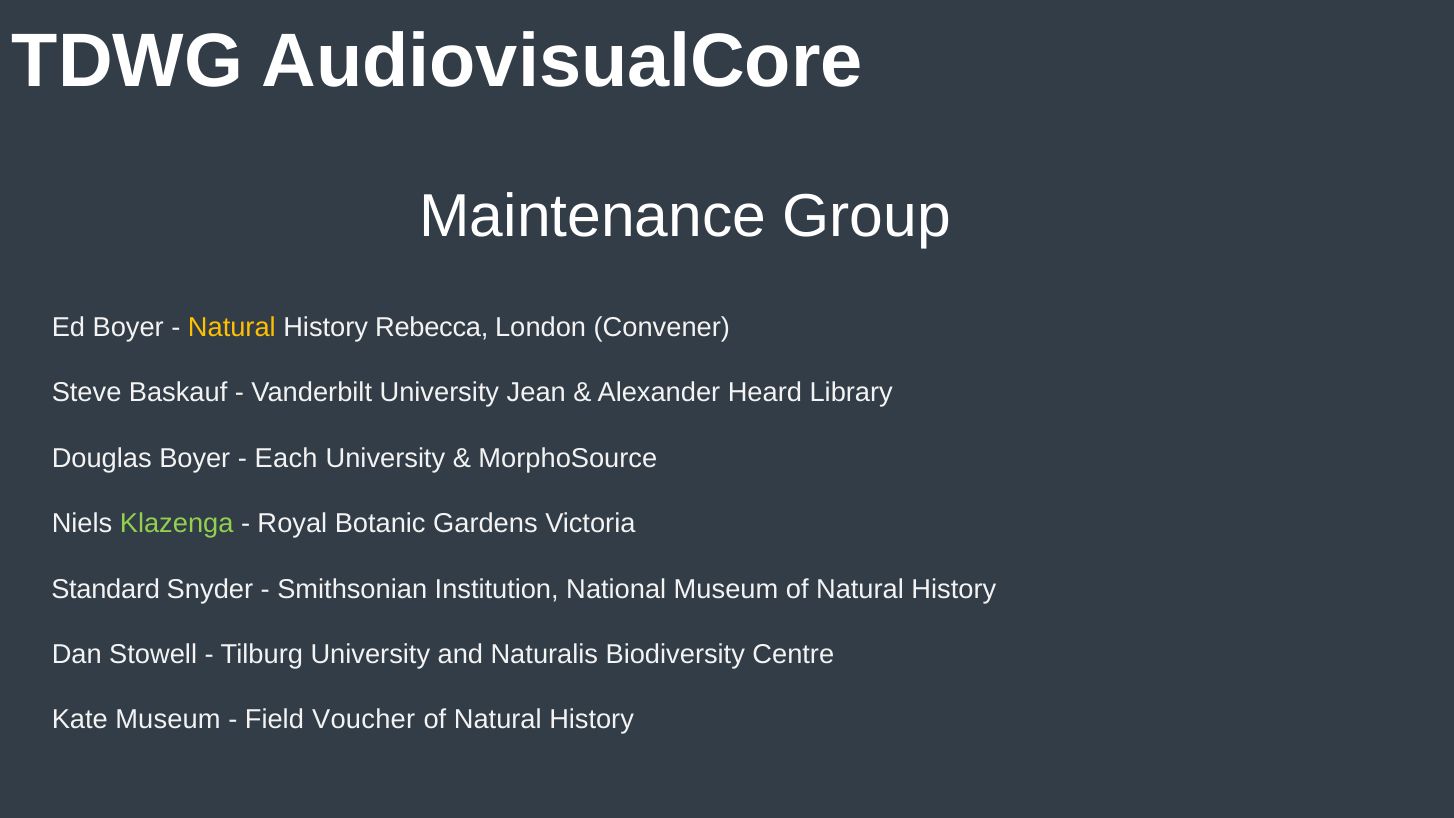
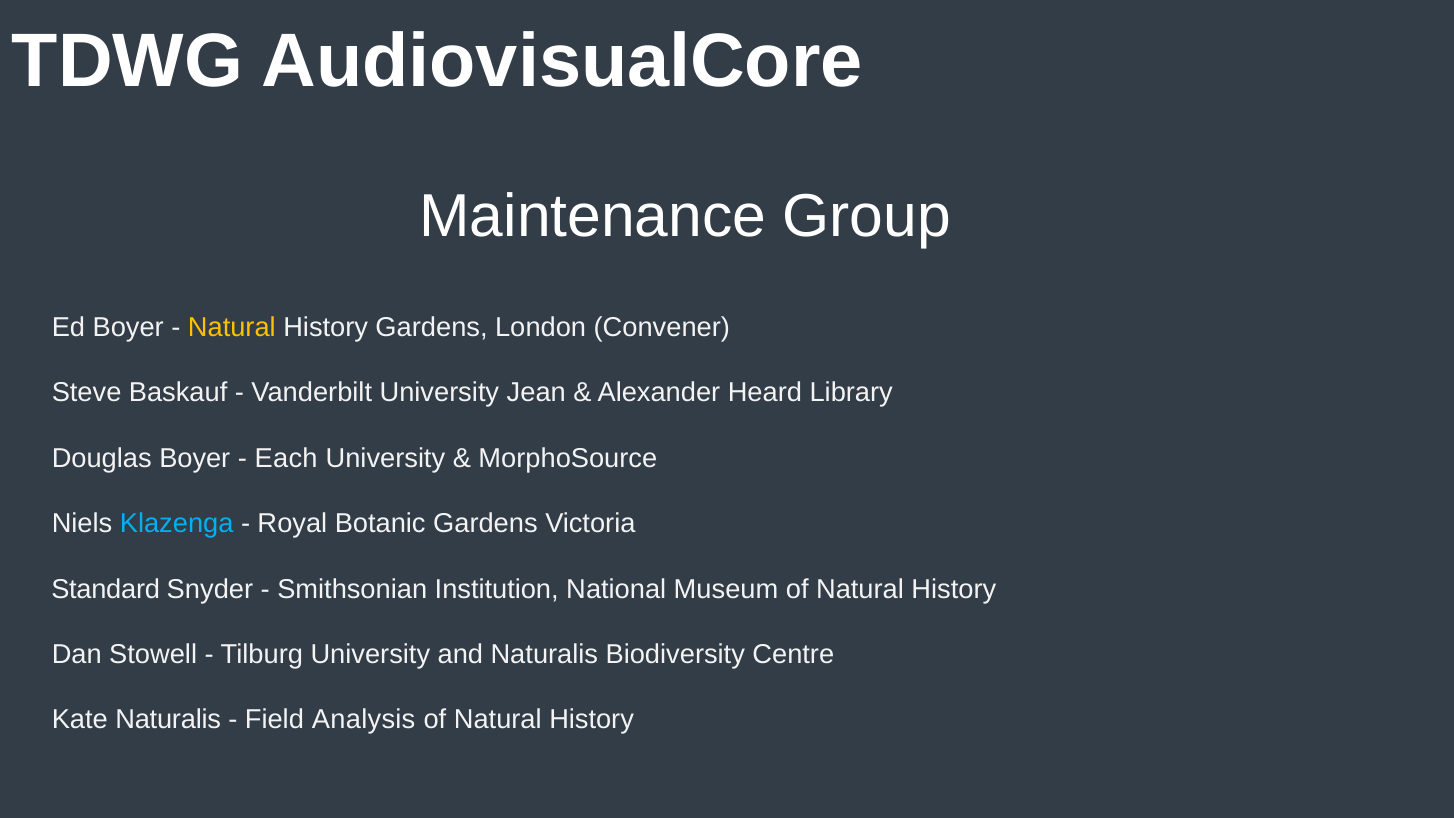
History Rebecca: Rebecca -> Gardens
Klazenga colour: light green -> light blue
Kate Museum: Museum -> Naturalis
Voucher: Voucher -> Analysis
